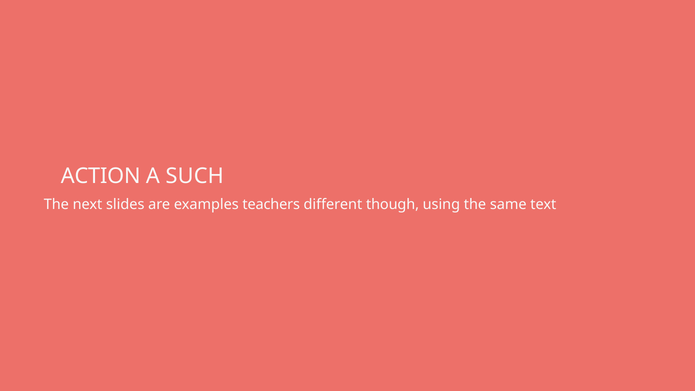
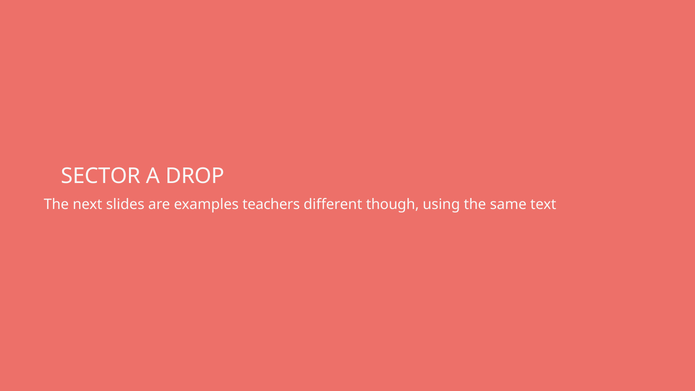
ACTION: ACTION -> SECTOR
SUCH: SUCH -> DROP
